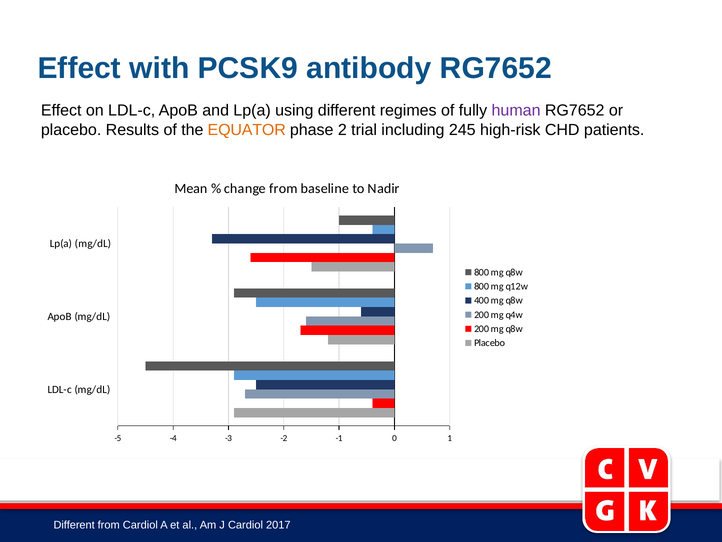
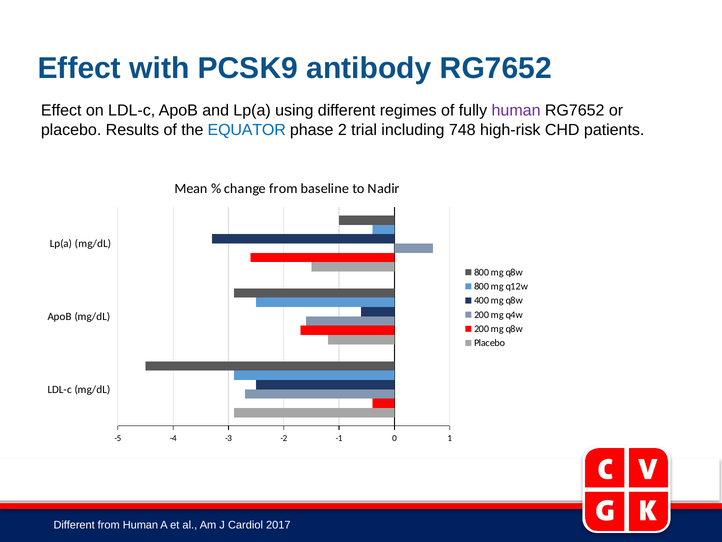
EQUATOR colour: orange -> blue
245: 245 -> 748
from Cardiol: Cardiol -> Human
